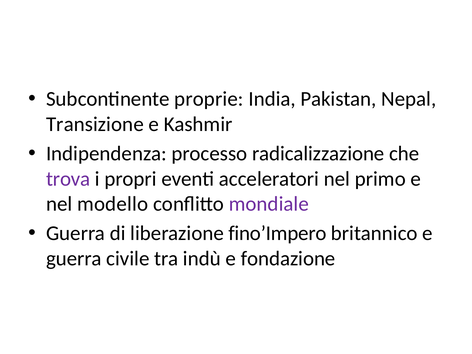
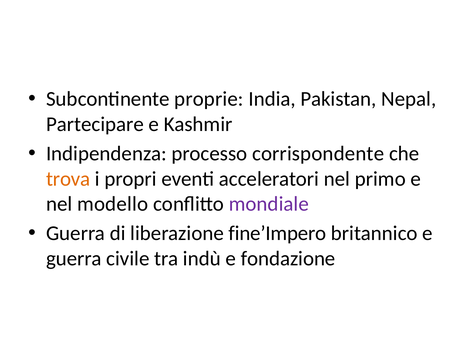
Transizione: Transizione -> Partecipare
radicalizzazione: radicalizzazione -> corrispondente
trova colour: purple -> orange
fino’Impero: fino’Impero -> fine’Impero
